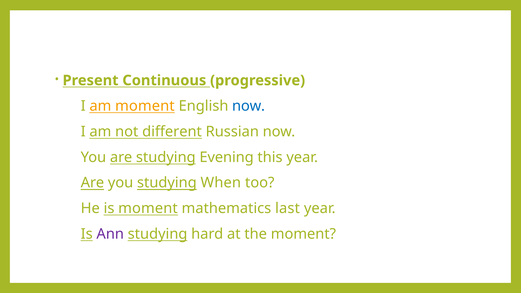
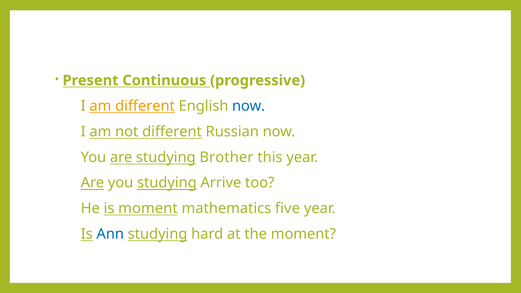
am moment: moment -> different
Evening: Evening -> Brother
When: When -> Arrive
last: last -> five
Ann colour: purple -> blue
